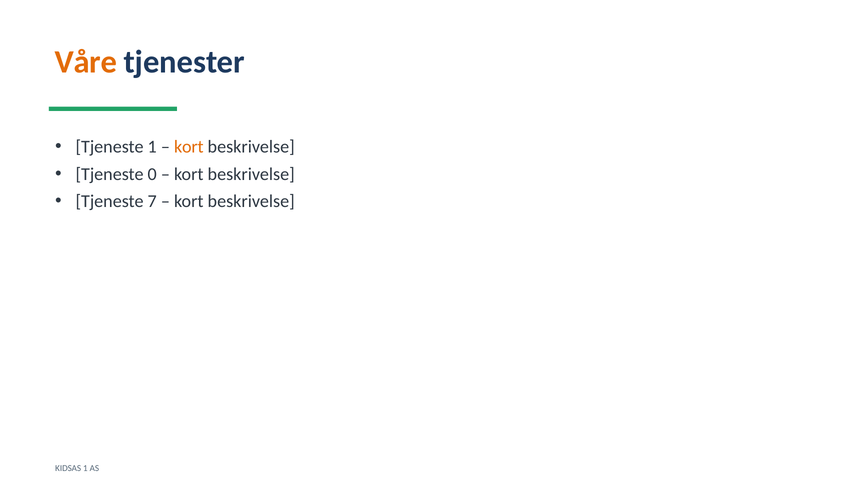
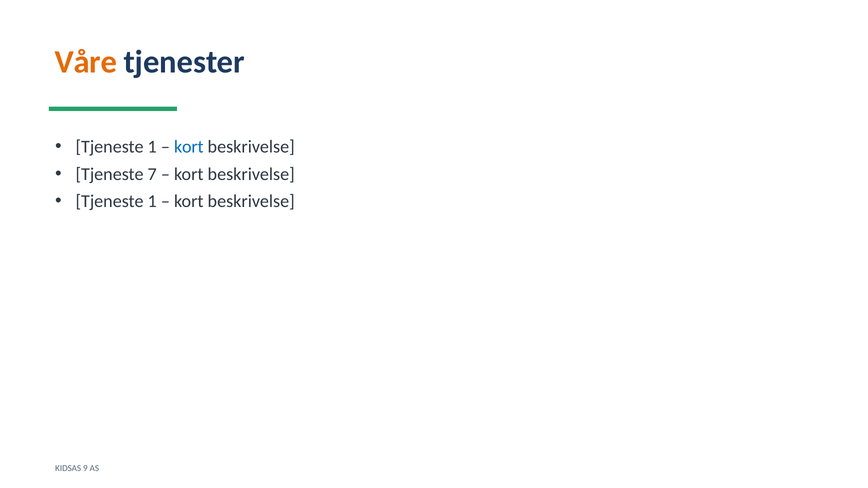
kort at (189, 147) colour: orange -> blue
0: 0 -> 7
7 at (152, 201): 7 -> 1
KIDSAS 1: 1 -> 9
